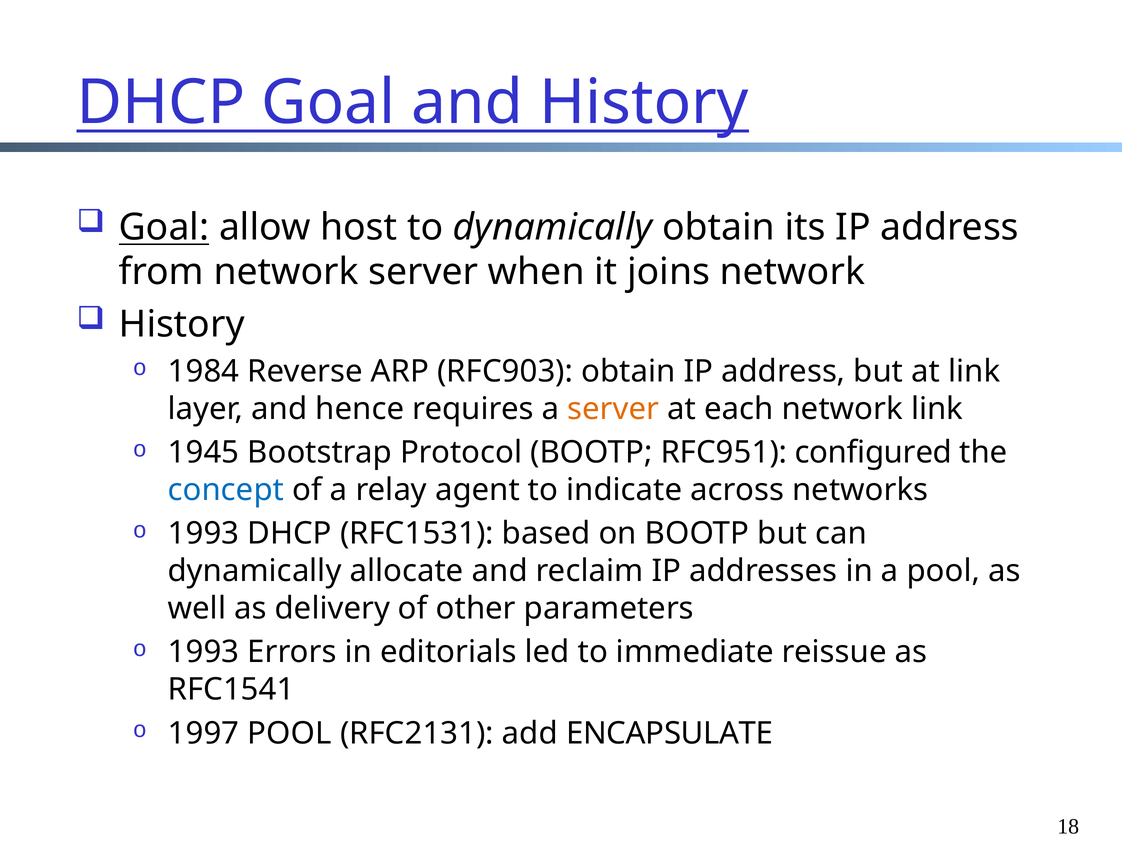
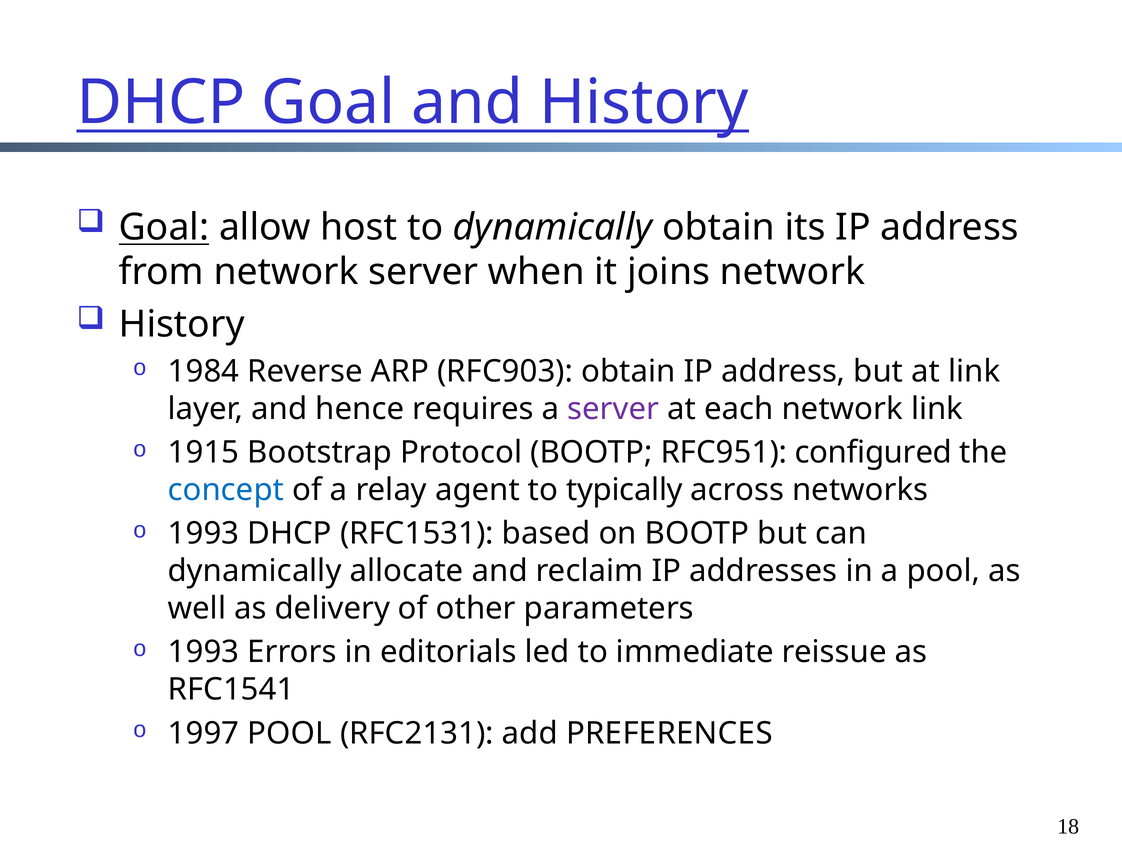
server at (613, 409) colour: orange -> purple
1945: 1945 -> 1915
indicate: indicate -> typically
ENCAPSULATE: ENCAPSULATE -> PREFERENCES
